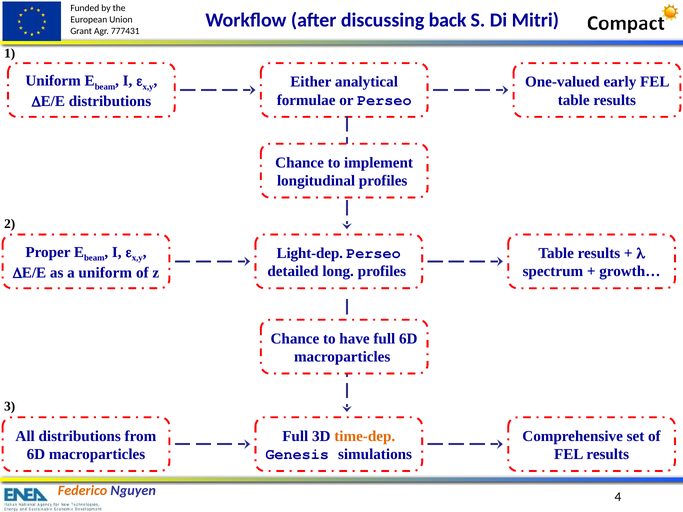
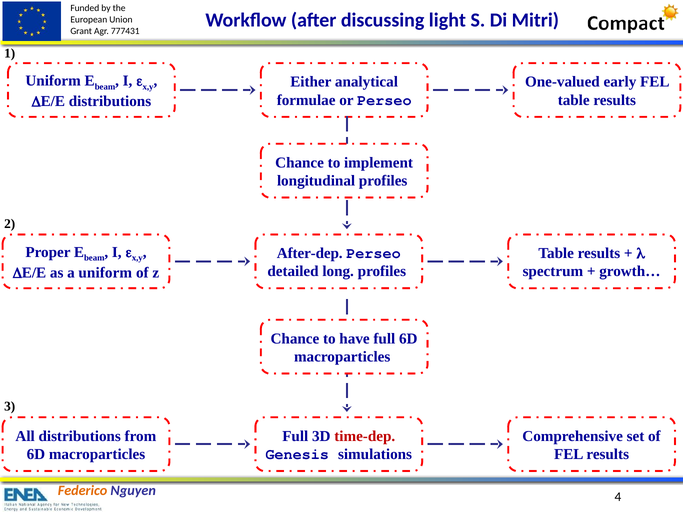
back: back -> light
Light-dep: Light-dep -> After-dep
time-dep colour: orange -> red
